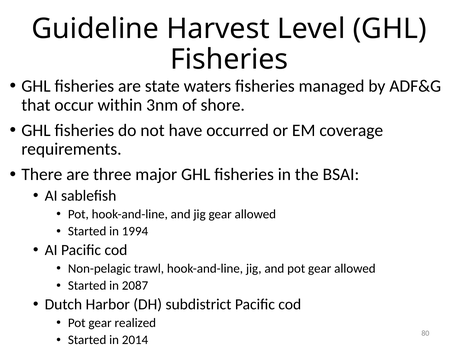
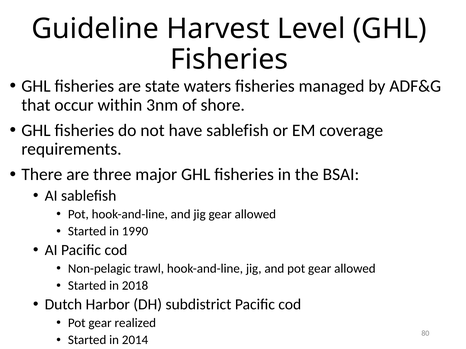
have occurred: occurred -> sablefish
1994: 1994 -> 1990
2087: 2087 -> 2018
